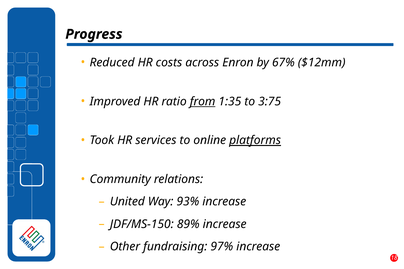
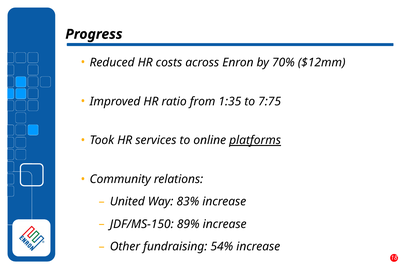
67%: 67% -> 70%
from underline: present -> none
3:75: 3:75 -> 7:75
93%: 93% -> 83%
97%: 97% -> 54%
